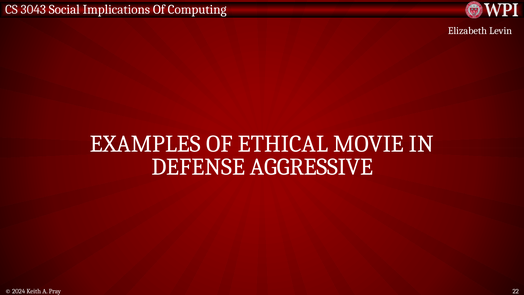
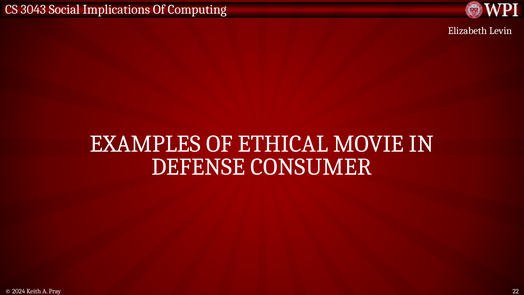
AGGRESSIVE: AGGRESSIVE -> CONSUMER
